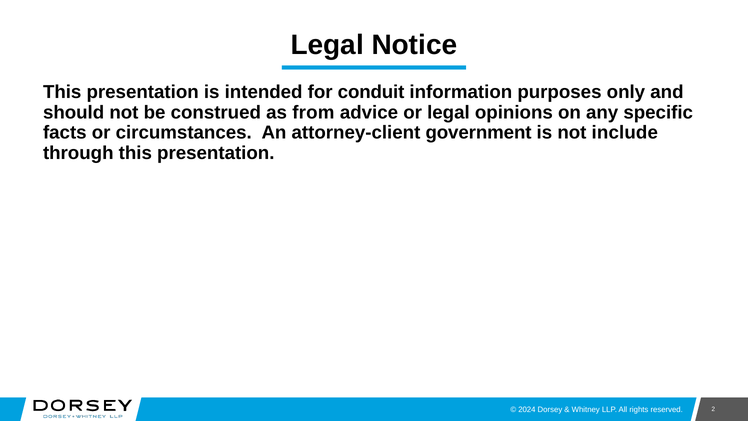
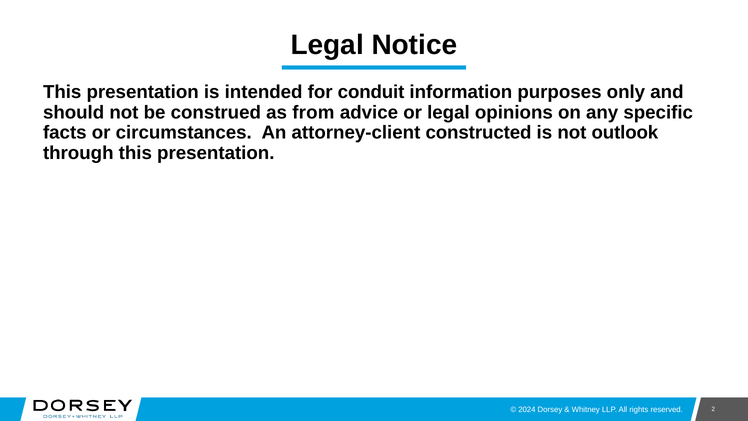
government: government -> constructed
include: include -> outlook
